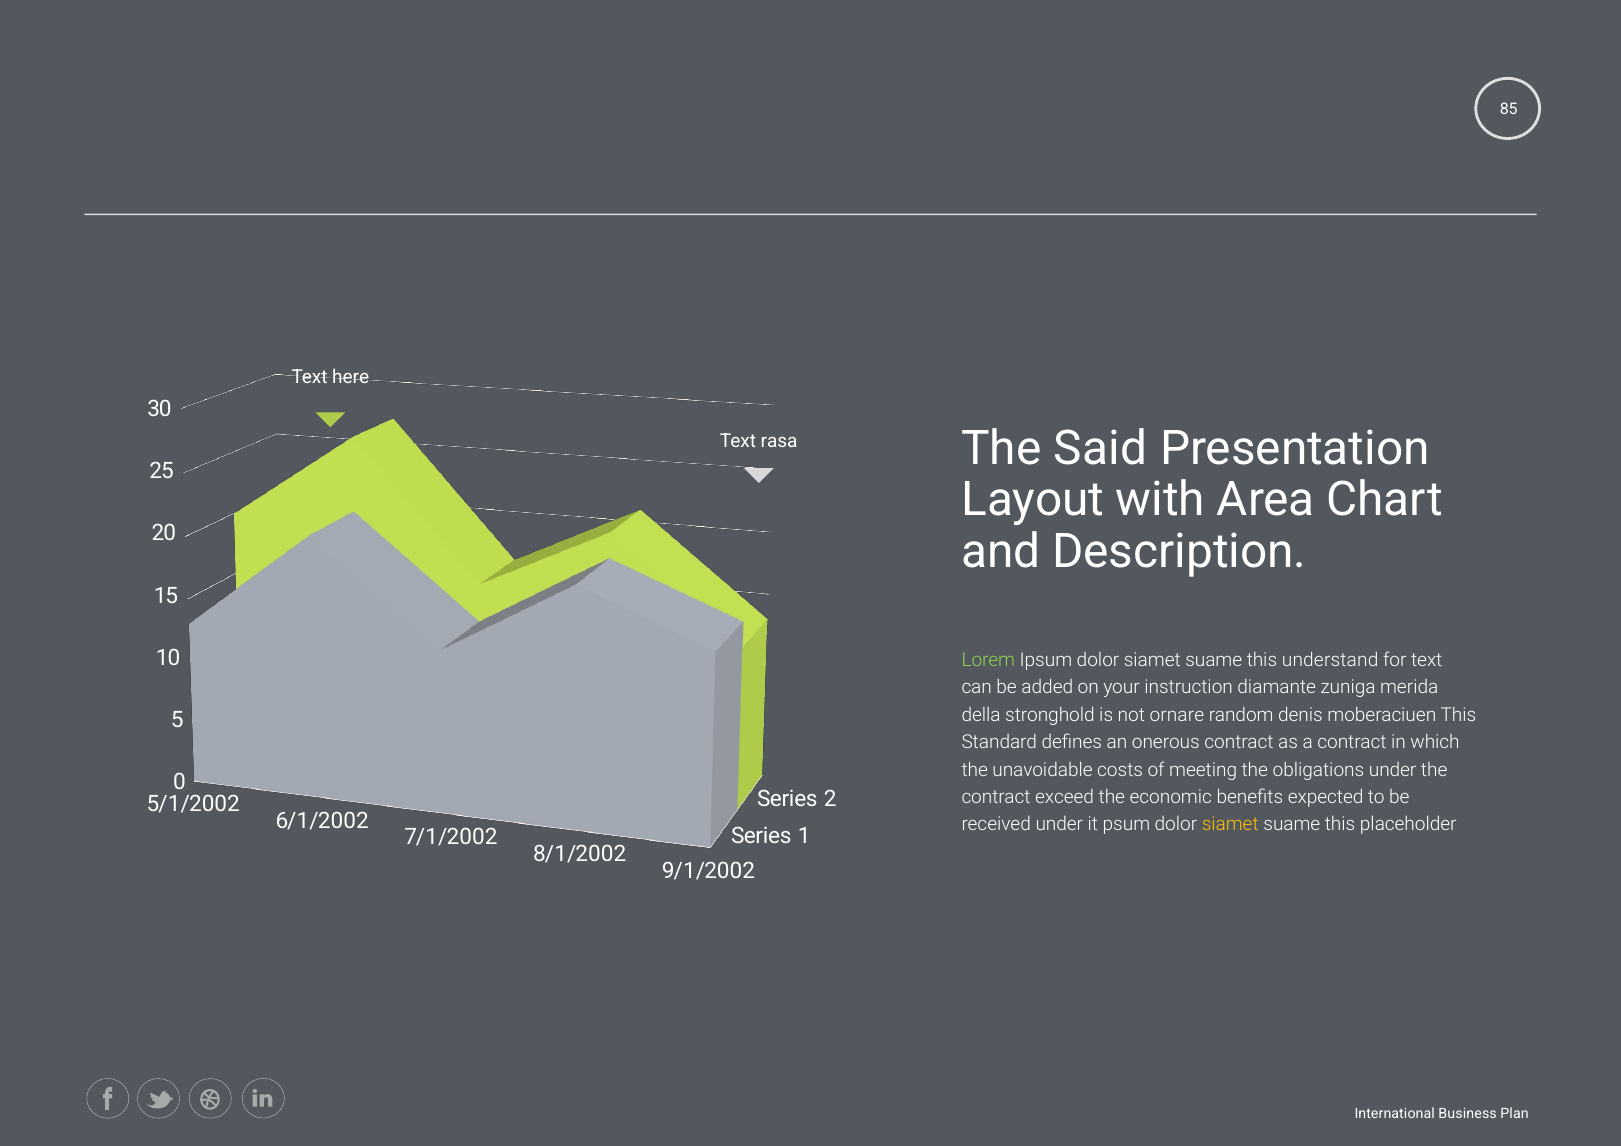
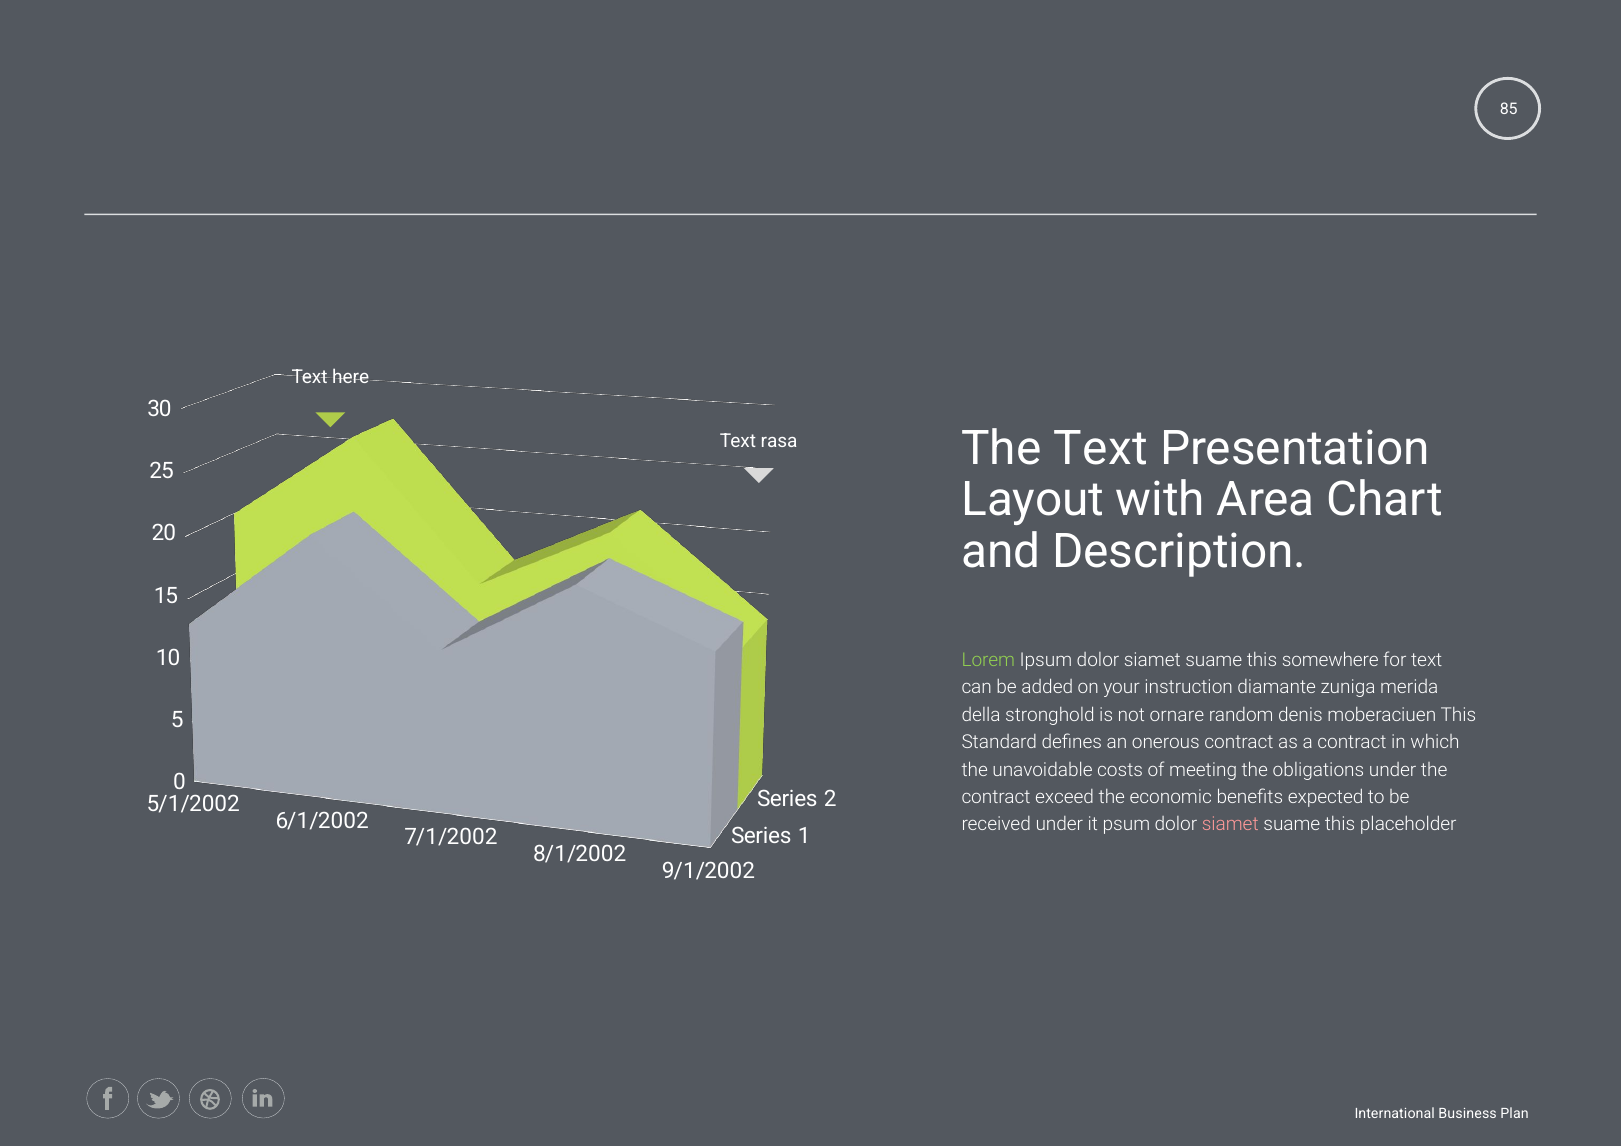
The Said: Said -> Text
understand: understand -> somewhere
siamet at (1230, 824) colour: yellow -> pink
